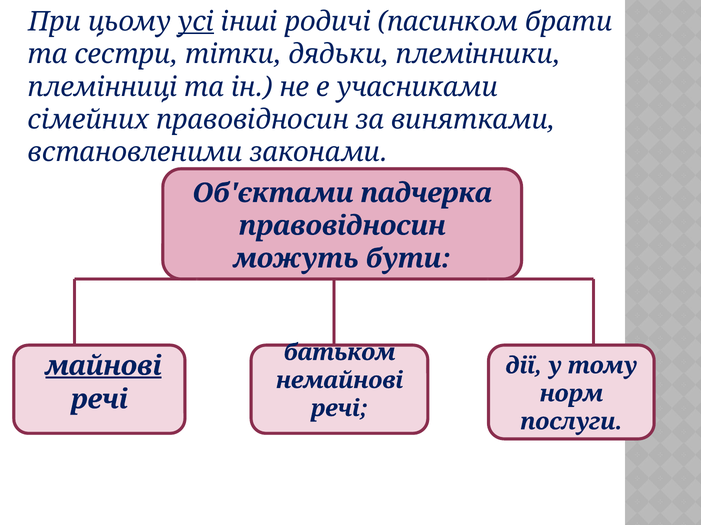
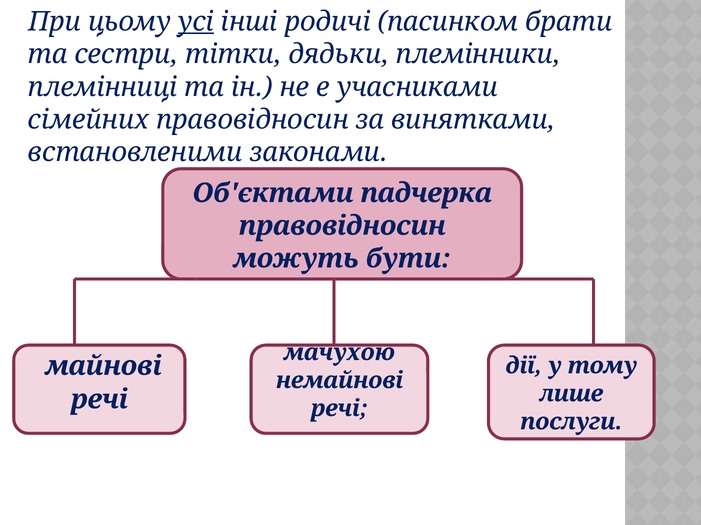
батьком: батьком -> мачухою
майнові underline: present -> none
норм: норм -> лише
